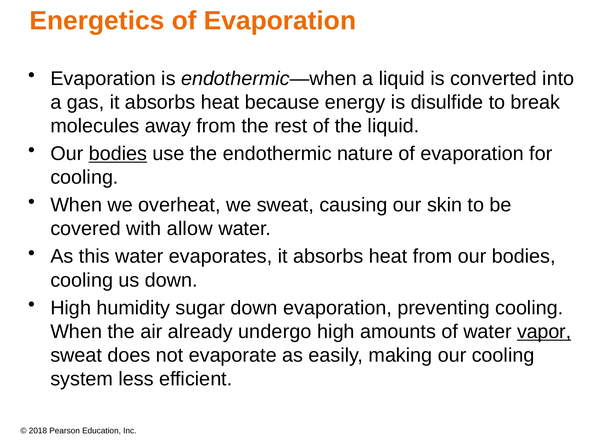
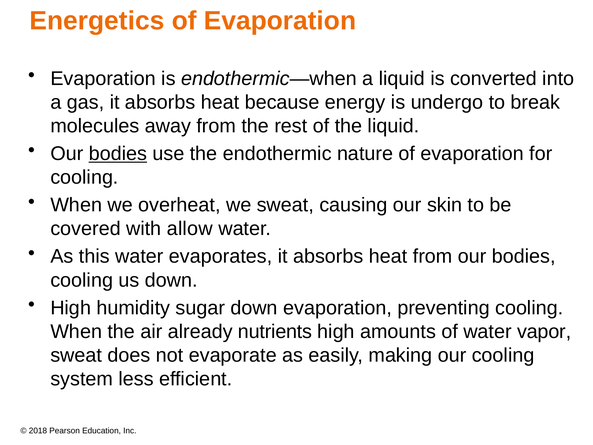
disulfide: disulfide -> undergo
undergo: undergo -> nutrients
vapor underline: present -> none
